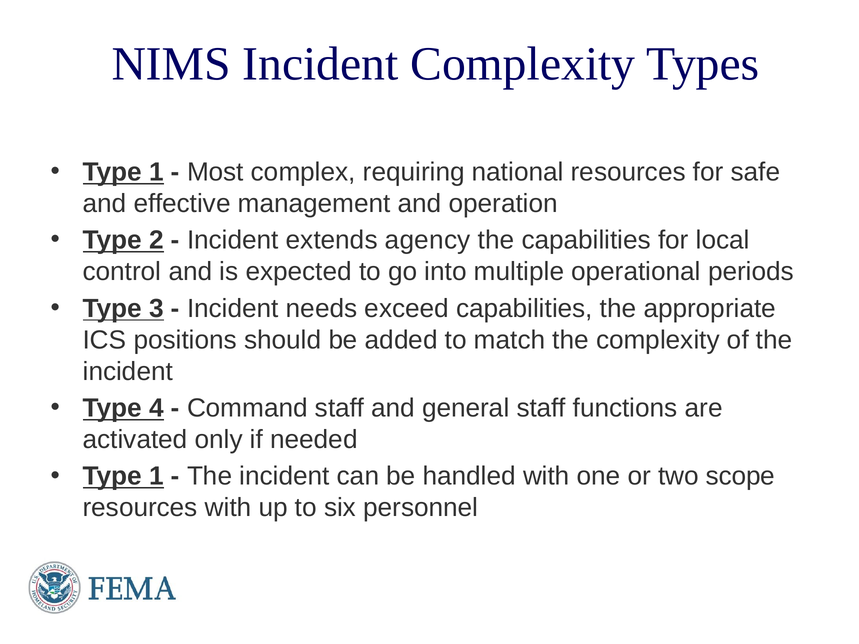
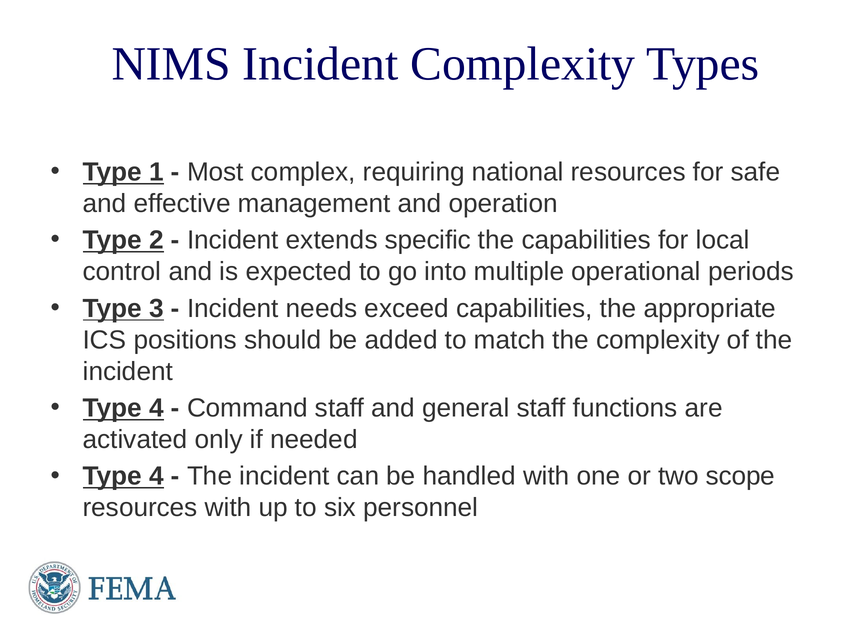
agency: agency -> specific
1 at (156, 476): 1 -> 4
